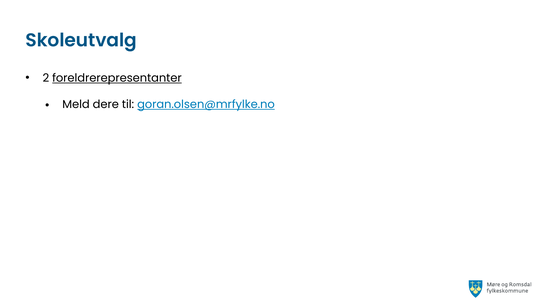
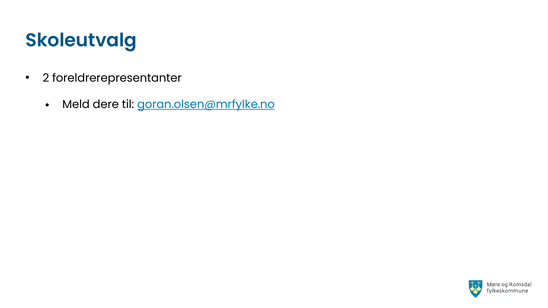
foreldrerepresentanter underline: present -> none
